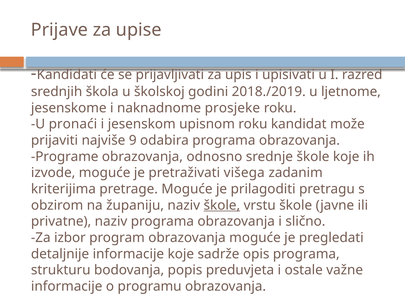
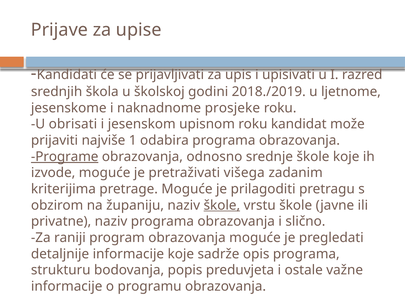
pronaći: pronaći -> obrisati
9: 9 -> 1
Programe underline: none -> present
izbor: izbor -> raniji
